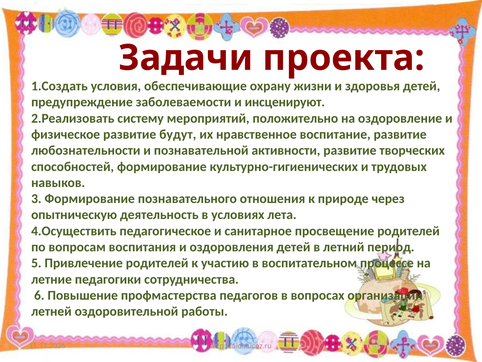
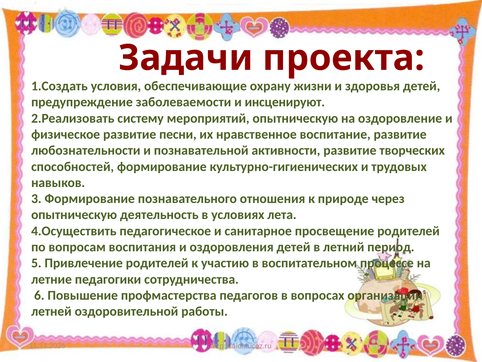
мероприятий положительно: положительно -> опытническую
будут: будут -> песни
